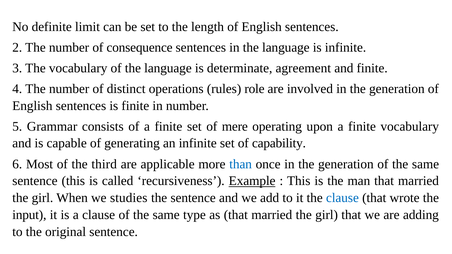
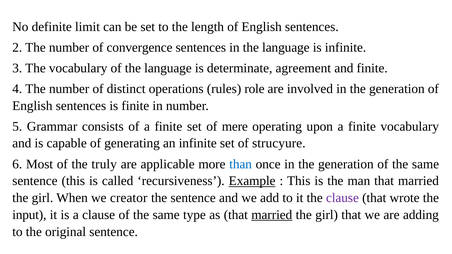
consequence: consequence -> convergence
capability: capability -> strucyure
third: third -> truly
studies: studies -> creator
clause at (342, 198) colour: blue -> purple
married at (272, 215) underline: none -> present
